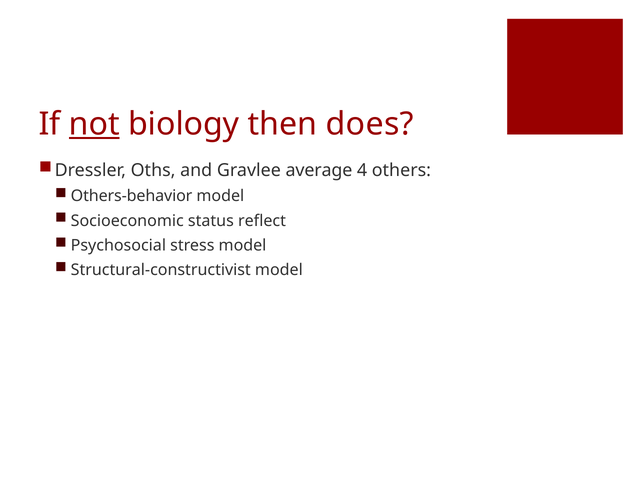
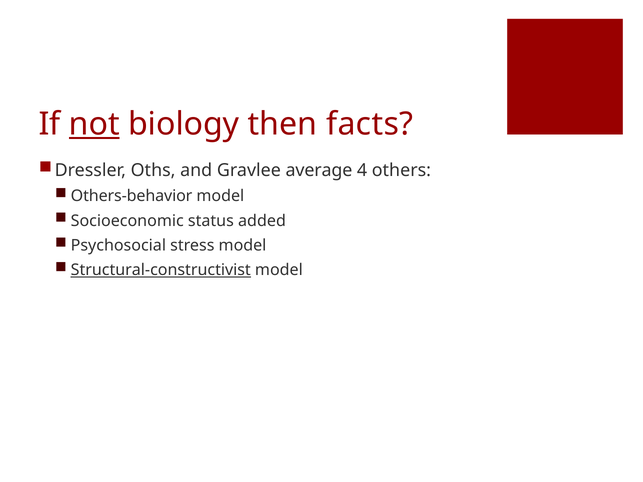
does: does -> facts
reflect: reflect -> added
Structural-constructivist underline: none -> present
